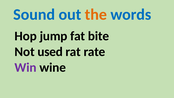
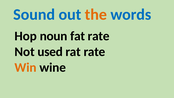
jump: jump -> noun
fat bite: bite -> rate
Win colour: purple -> orange
